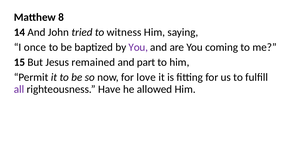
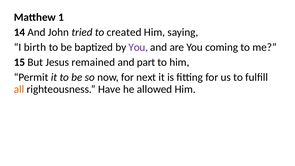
8: 8 -> 1
witness: witness -> created
once: once -> birth
love: love -> next
all colour: purple -> orange
